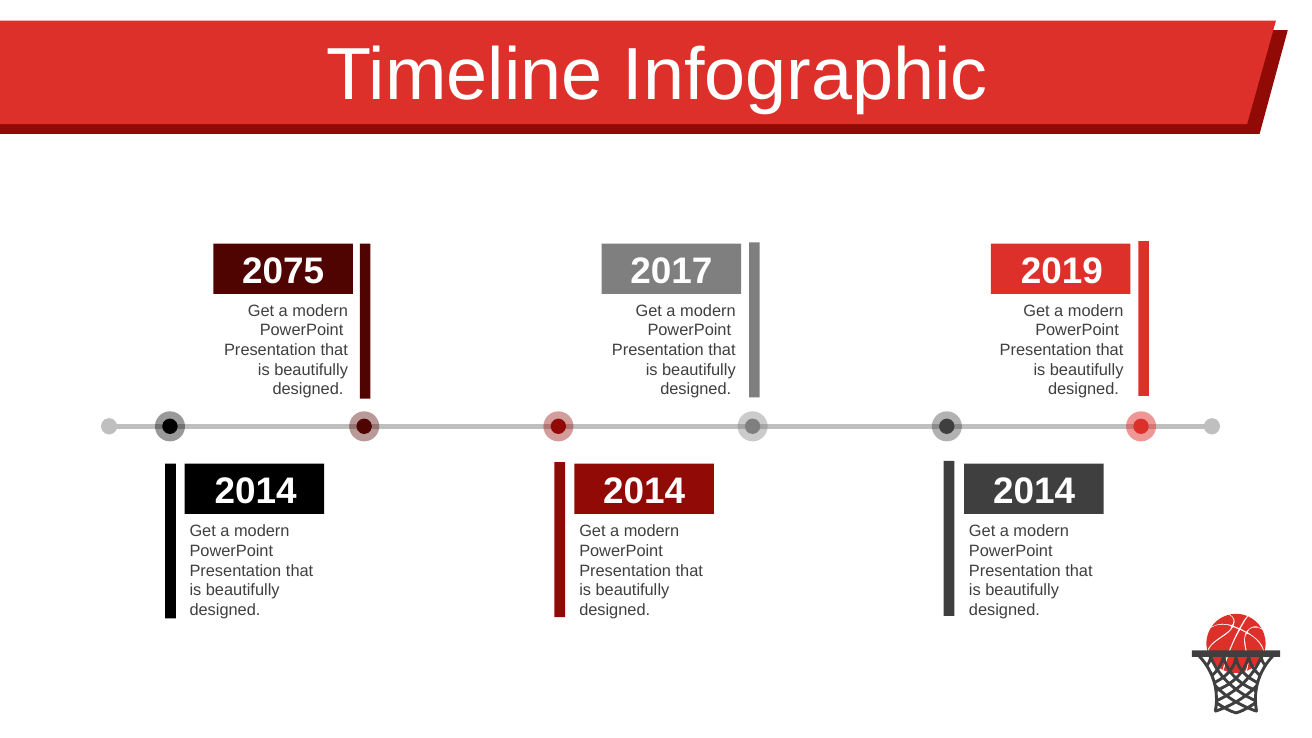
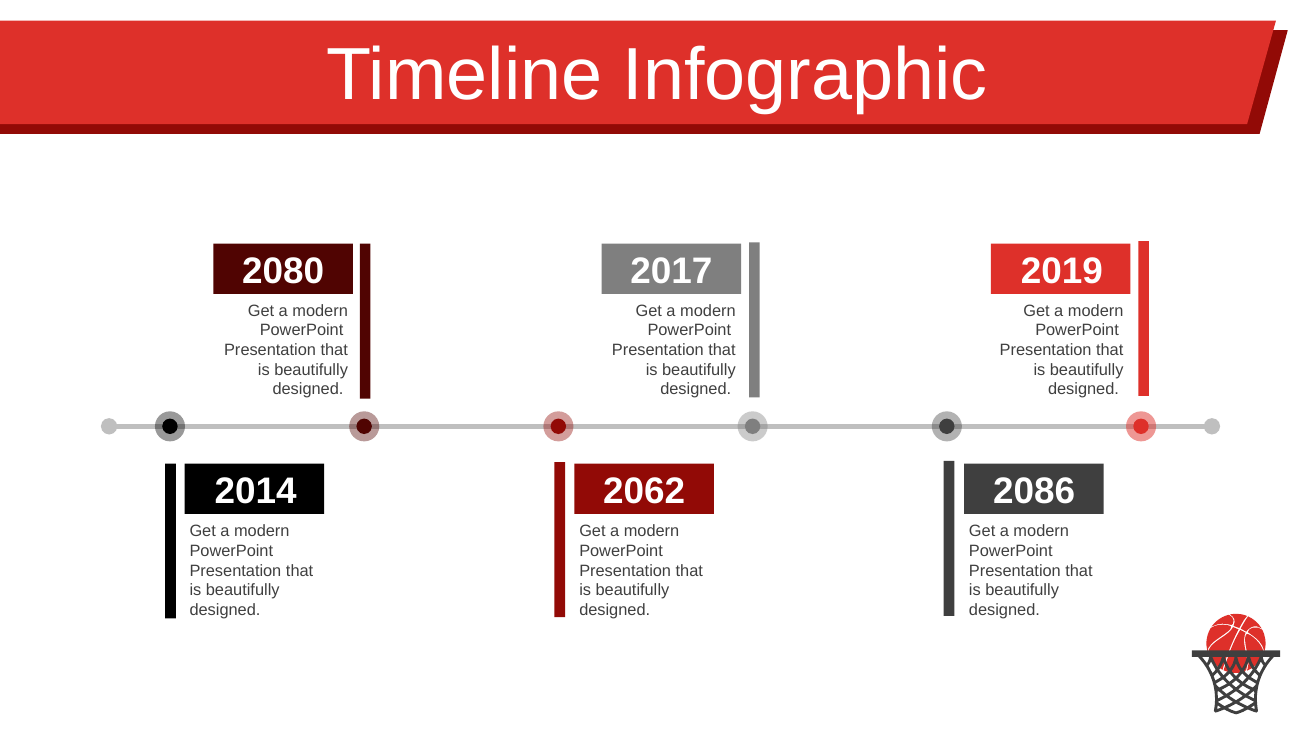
2075: 2075 -> 2080
2014 at (644, 491): 2014 -> 2062
2014 at (1034, 491): 2014 -> 2086
